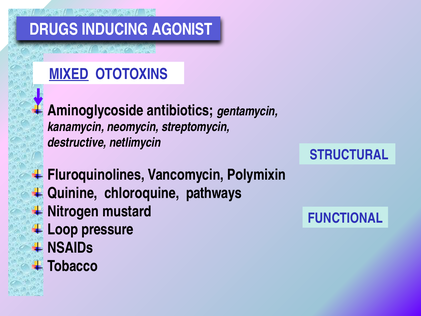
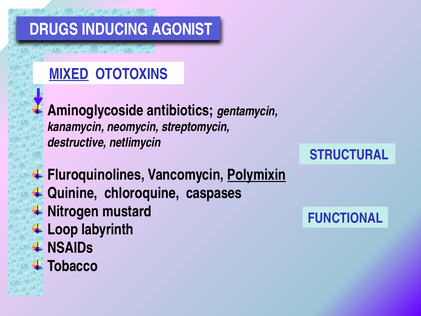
Polymixin underline: none -> present
pathways: pathways -> caspases
pressure: pressure -> labyrinth
